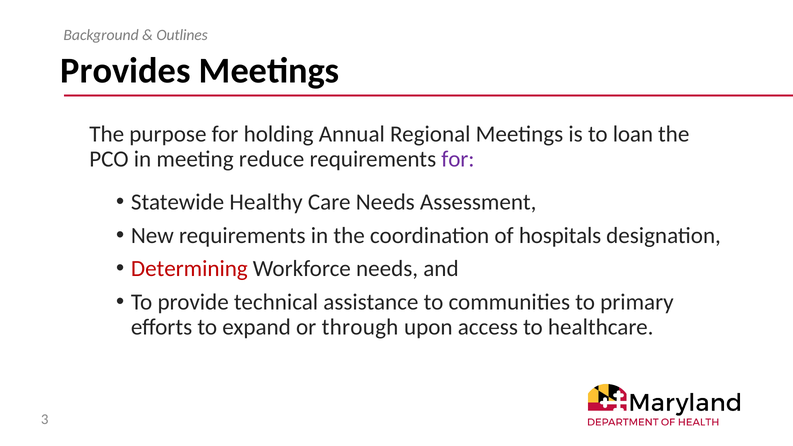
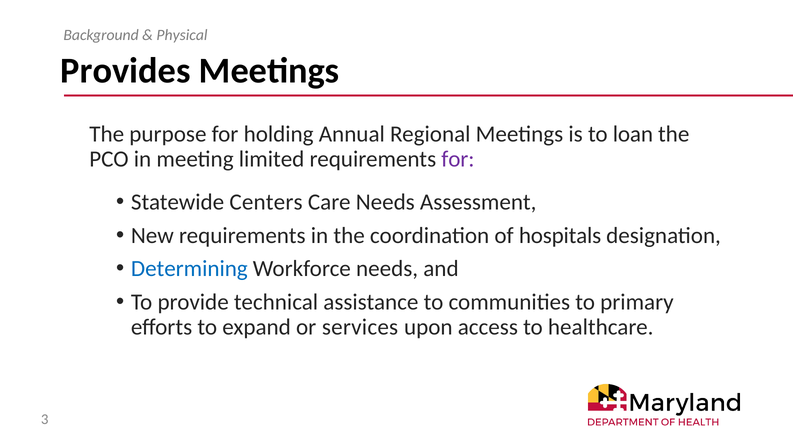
Outlines: Outlines -> Physical
reduce: reduce -> limited
Healthy: Healthy -> Centers
Determining colour: red -> blue
through: through -> services
